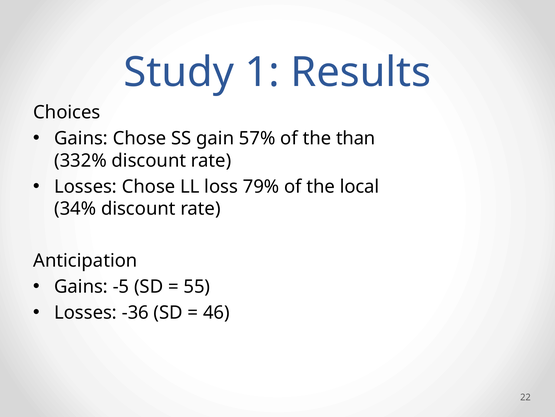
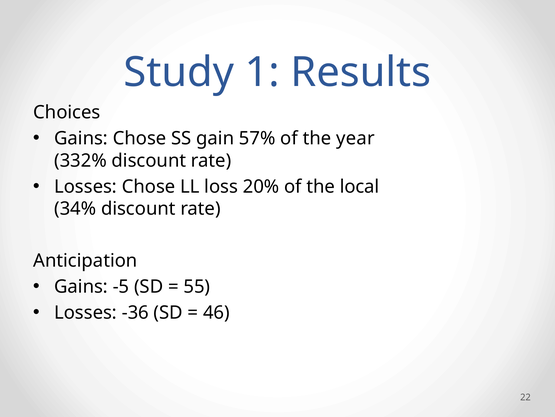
than: than -> year
79%: 79% -> 20%
